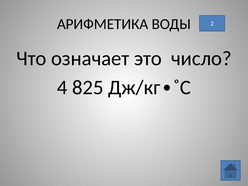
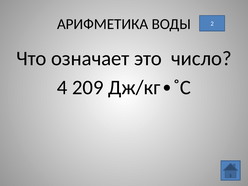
825: 825 -> 209
